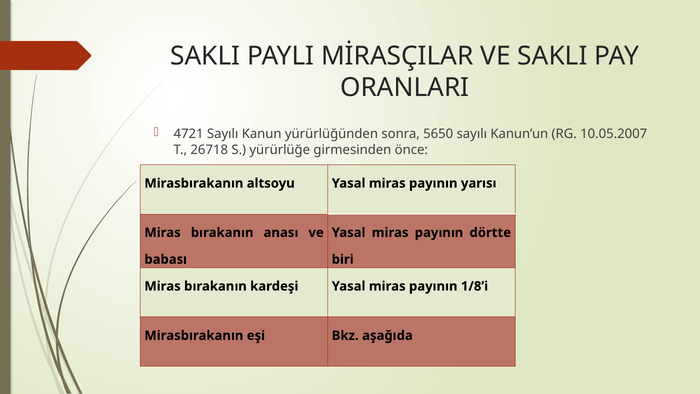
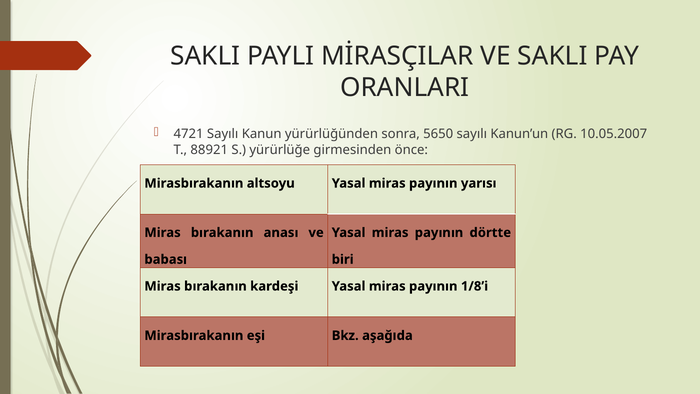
26718: 26718 -> 88921
